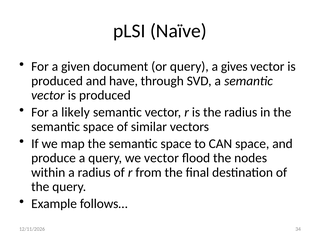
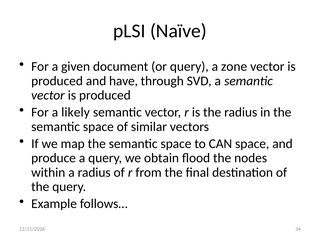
gives: gives -> zone
we vector: vector -> obtain
